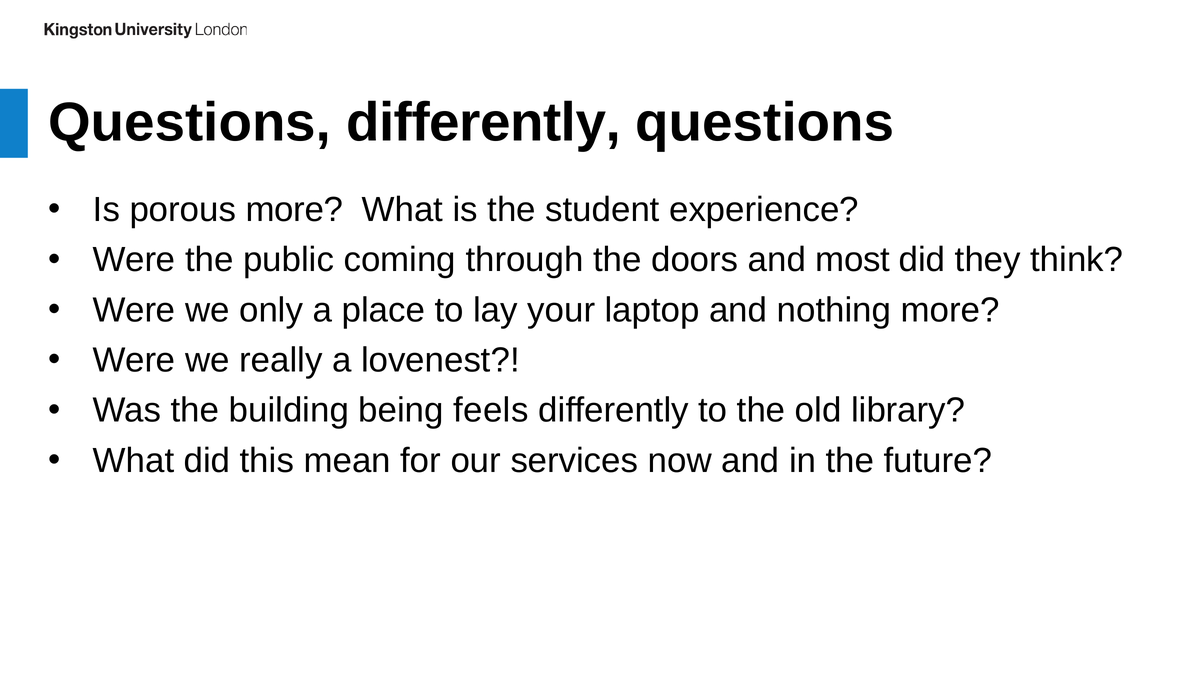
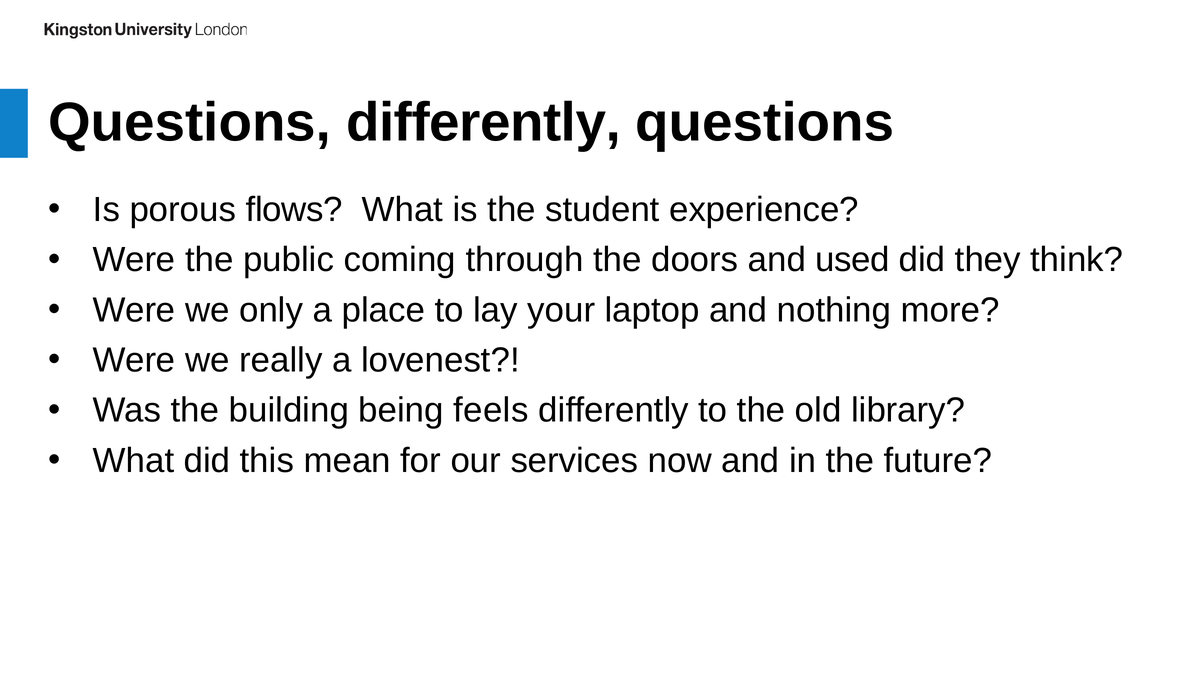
porous more: more -> flows
most: most -> used
